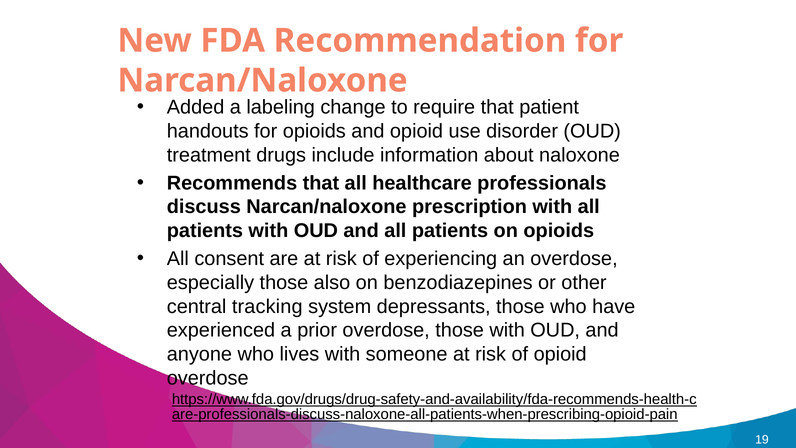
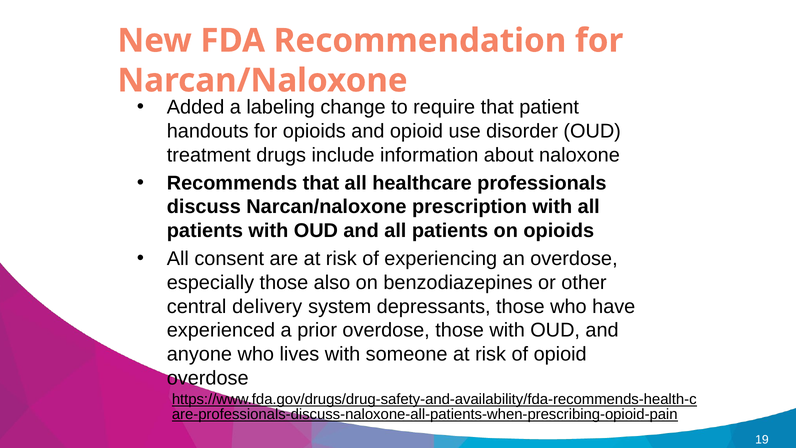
tracking: tracking -> delivery
